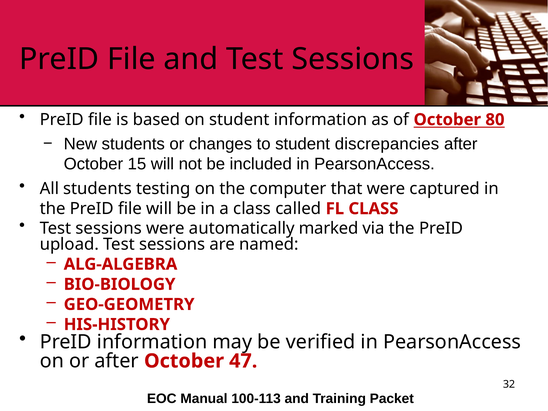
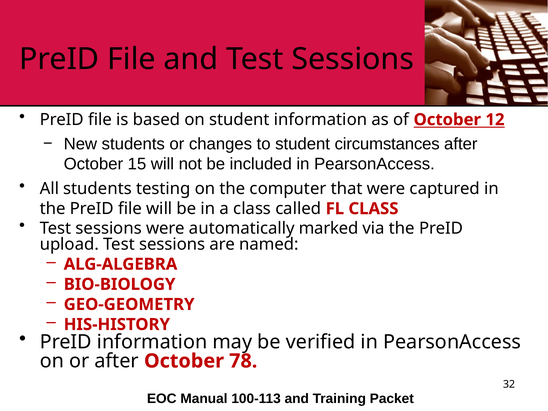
80: 80 -> 12
discrepancies: discrepancies -> circumstances
47: 47 -> 78
